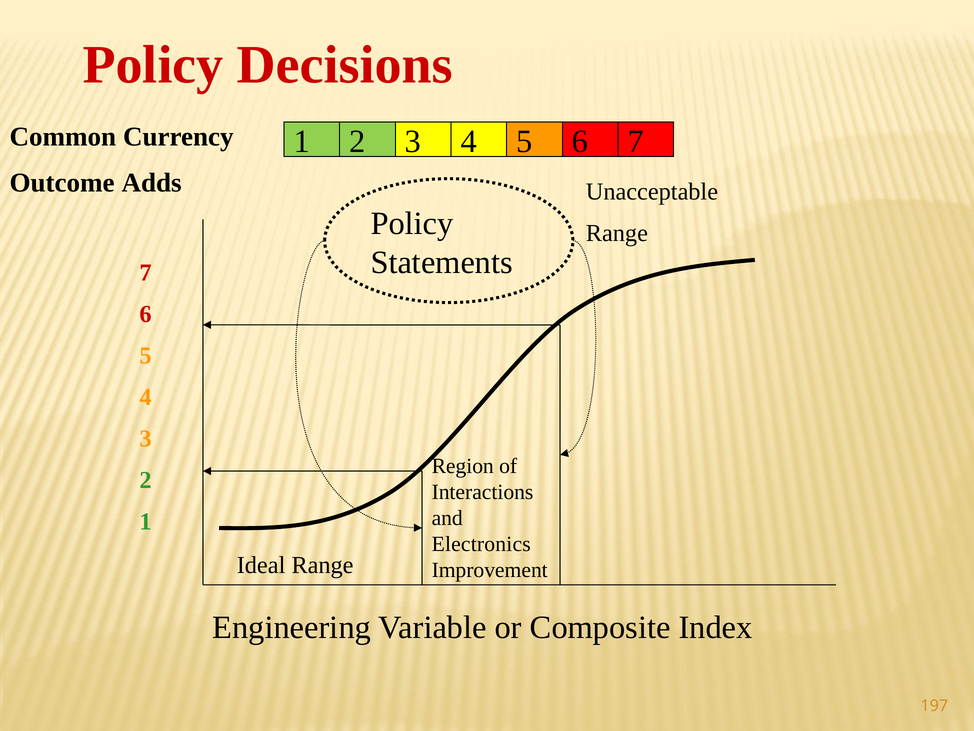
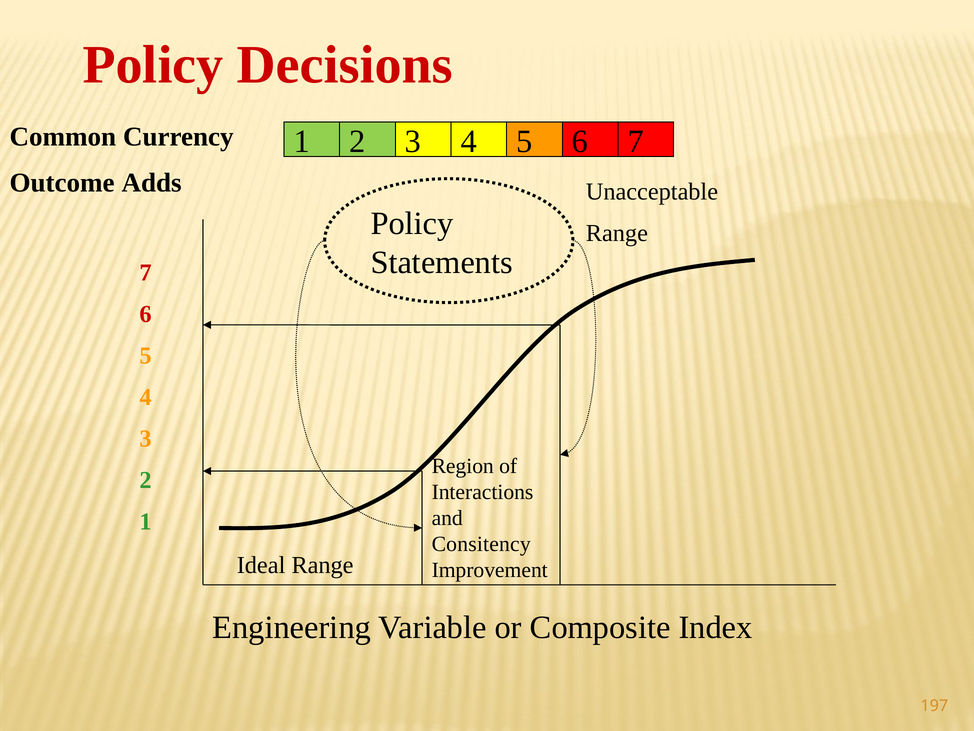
Electronics: Electronics -> Consitency
